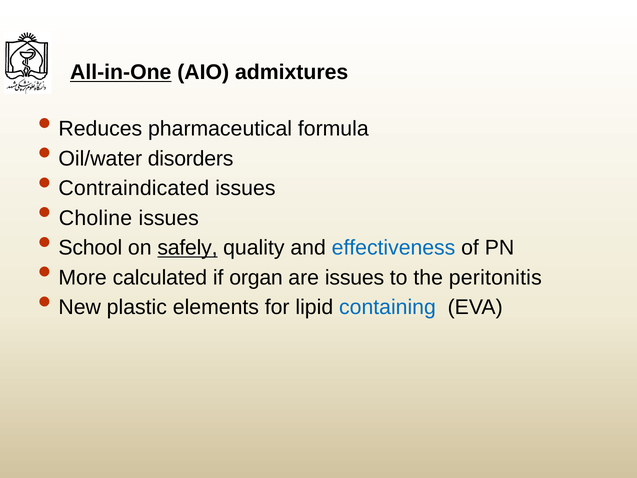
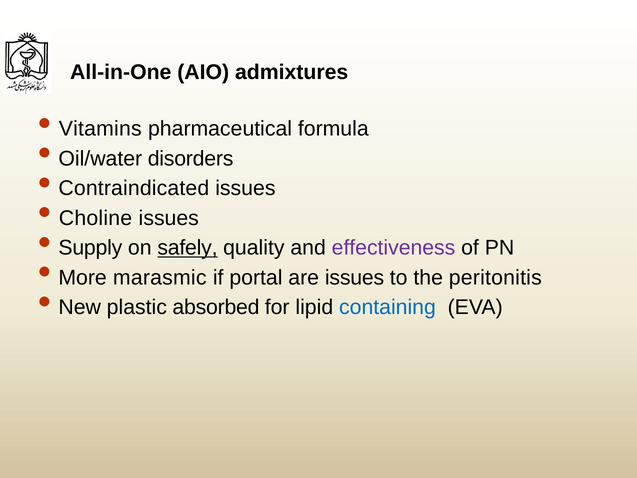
All-in-One underline: present -> none
Reduces: Reduces -> Vitamins
School: School -> Supply
effectiveness colour: blue -> purple
calculated: calculated -> marasmic
organ: organ -> portal
elements: elements -> absorbed
